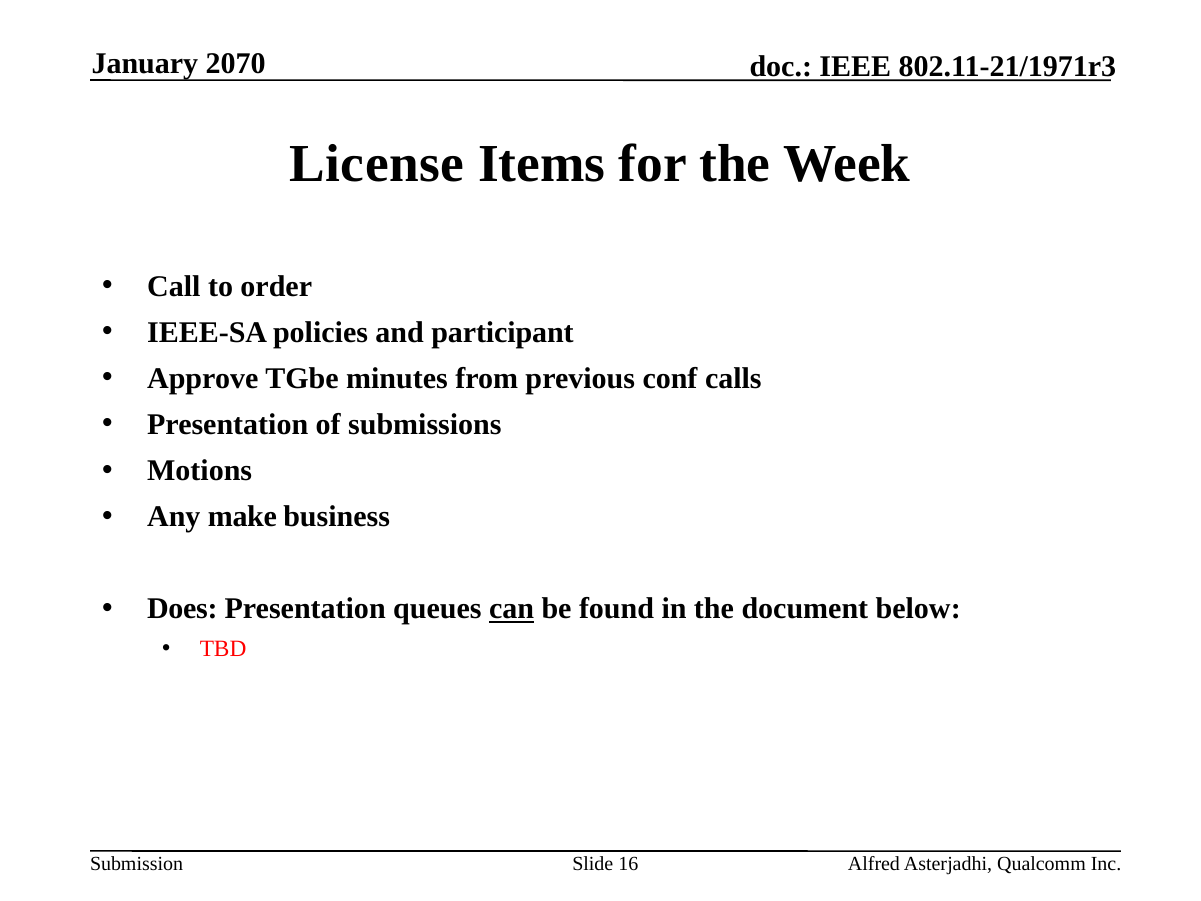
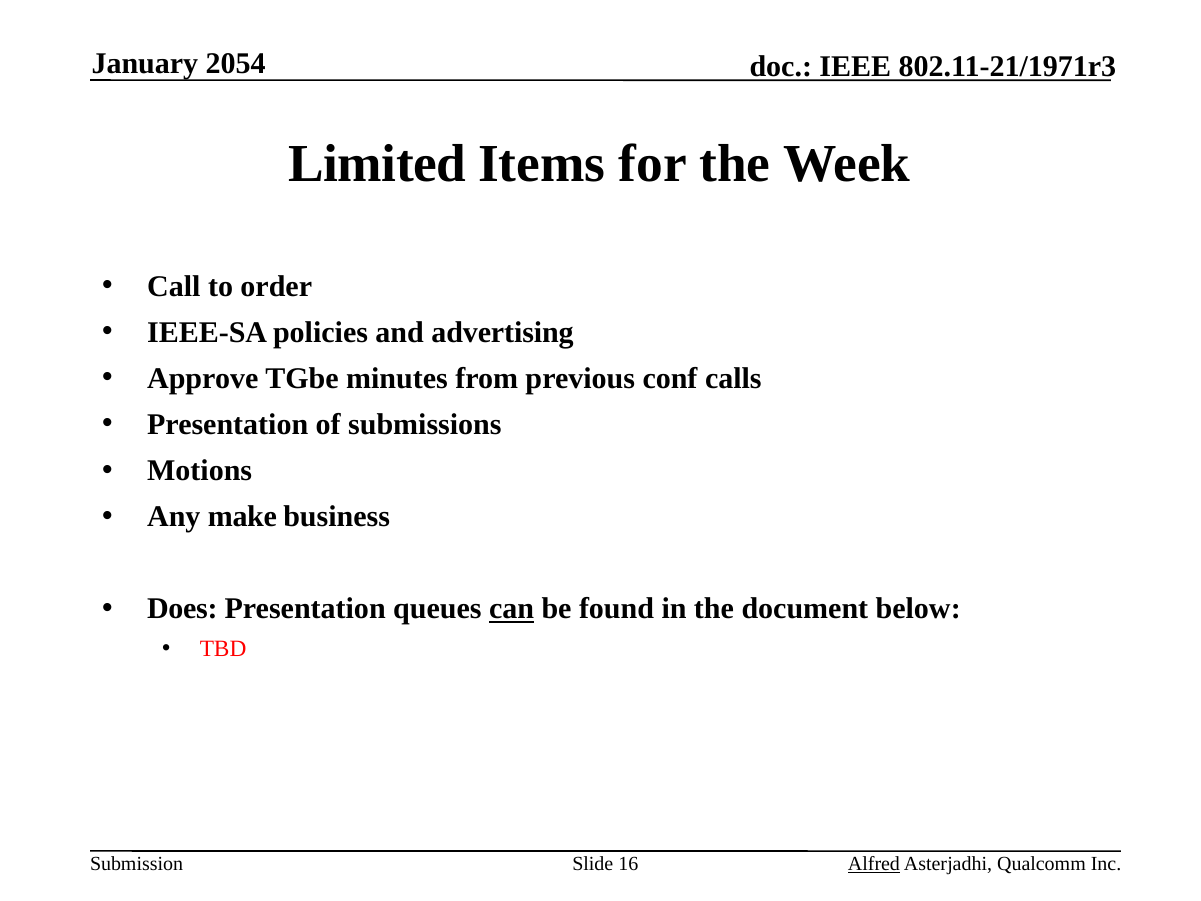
2070: 2070 -> 2054
License: License -> Limited
participant: participant -> advertising
Alfred underline: none -> present
